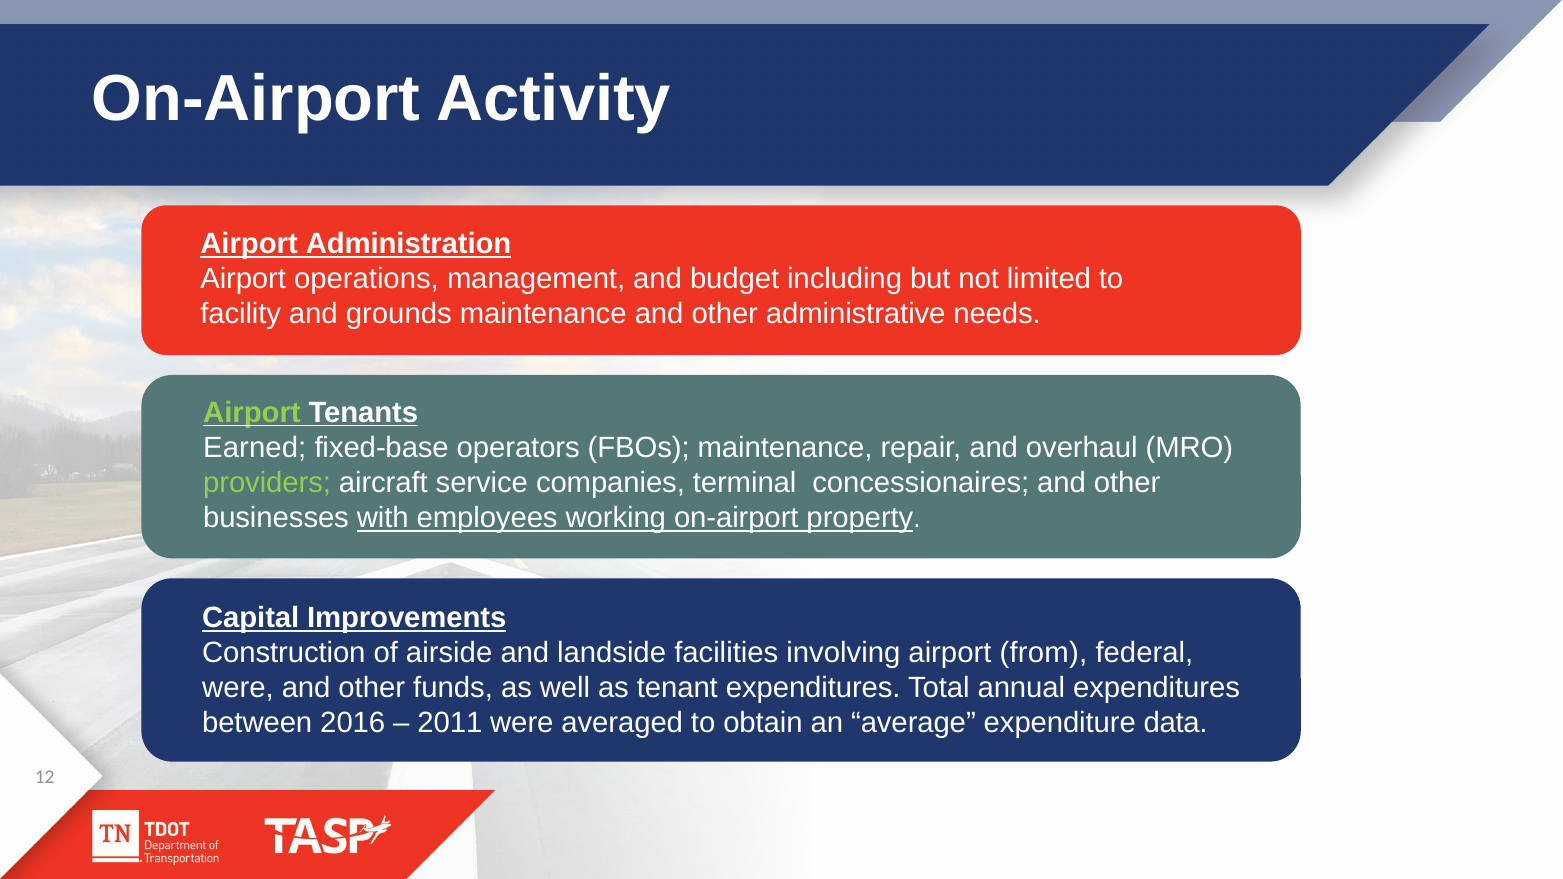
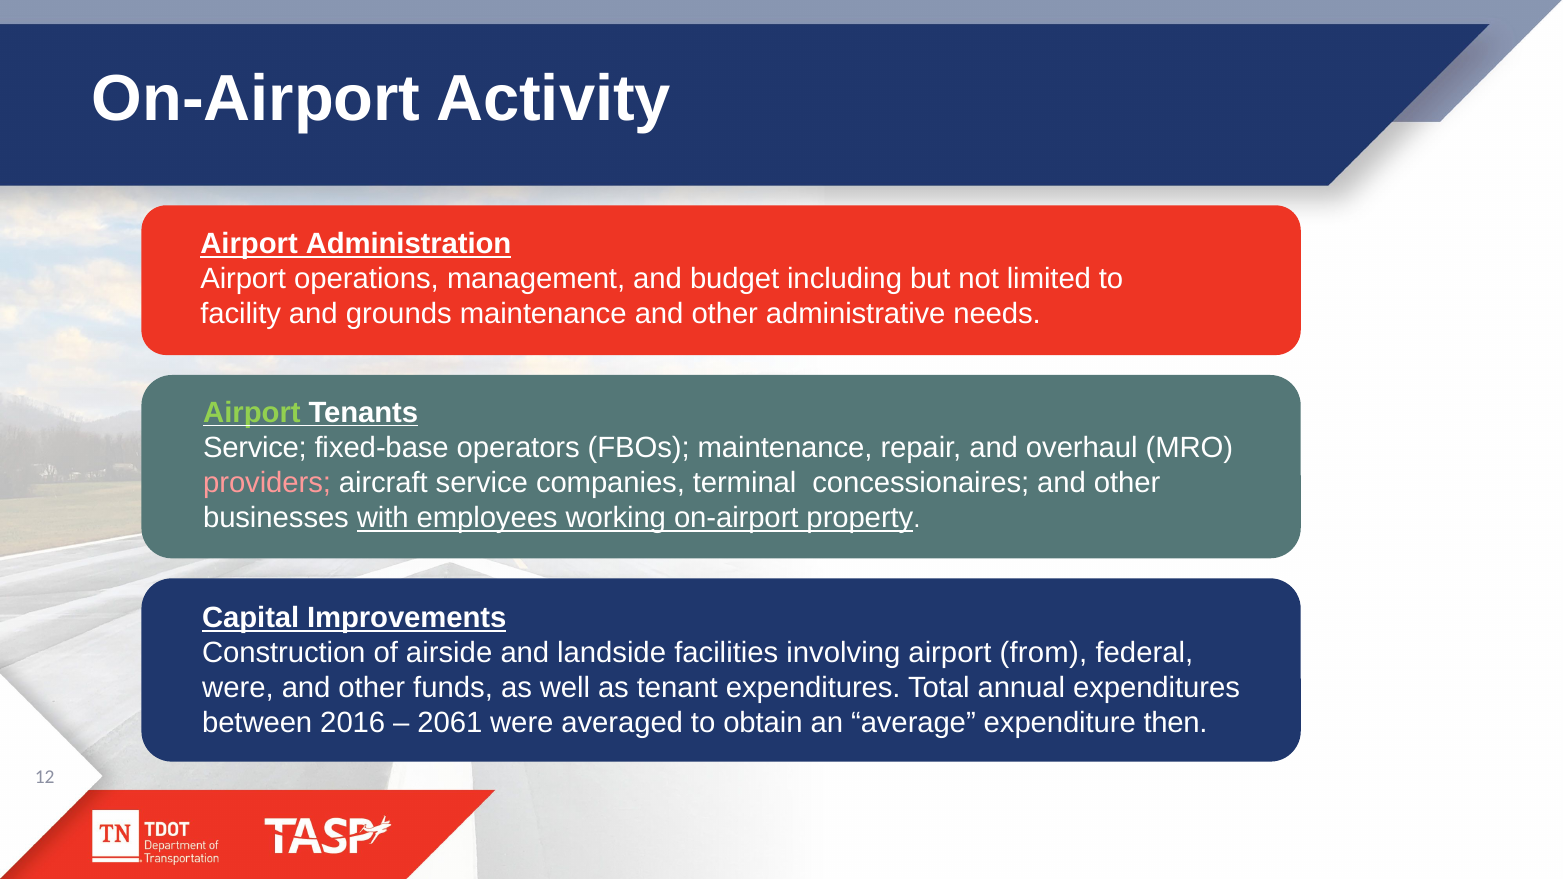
Earned at (255, 448): Earned -> Service
providers colour: light green -> pink
2011: 2011 -> 2061
data: data -> then
